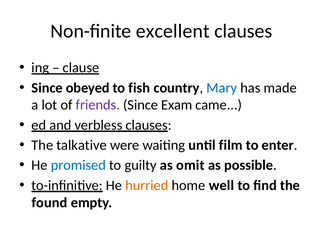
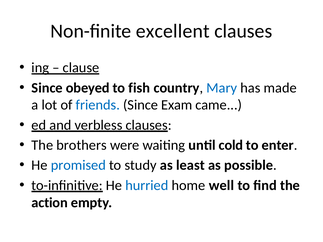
friends colour: purple -> blue
talkative: talkative -> brothers
film: film -> cold
guilty: guilty -> study
omit: omit -> least
hurried colour: orange -> blue
found: found -> action
